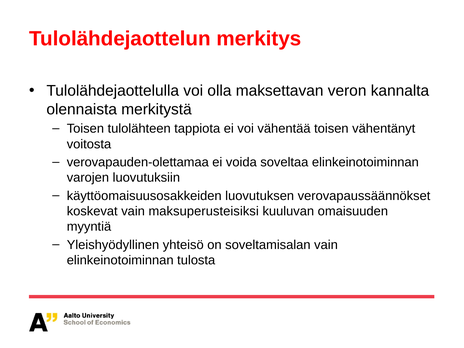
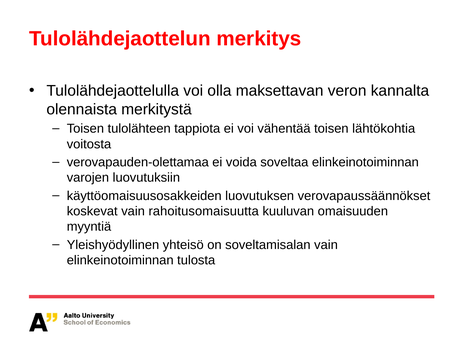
vähentänyt: vähentänyt -> lähtökohtia
maksuperusteisiksi: maksuperusteisiksi -> rahoitusomaisuutta
